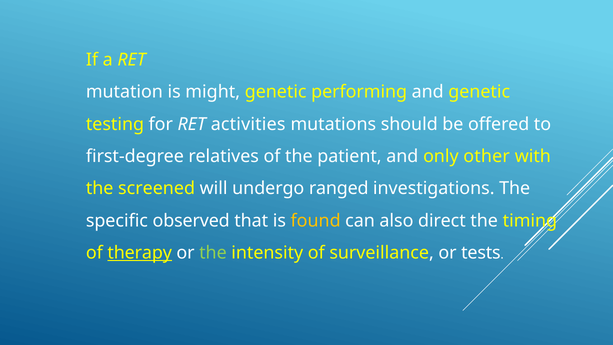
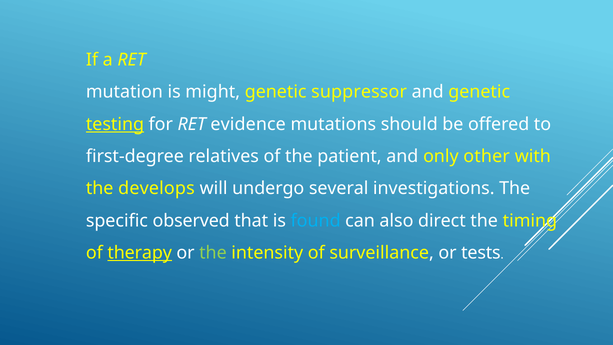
performing: performing -> suppressor
testing underline: none -> present
activities: activities -> evidence
screened: screened -> develops
ranged: ranged -> several
found colour: yellow -> light blue
